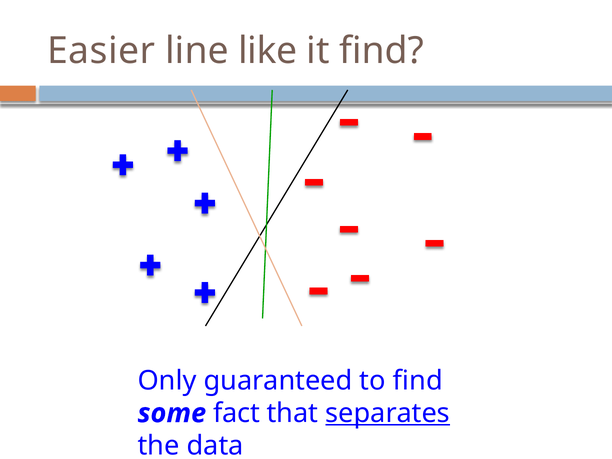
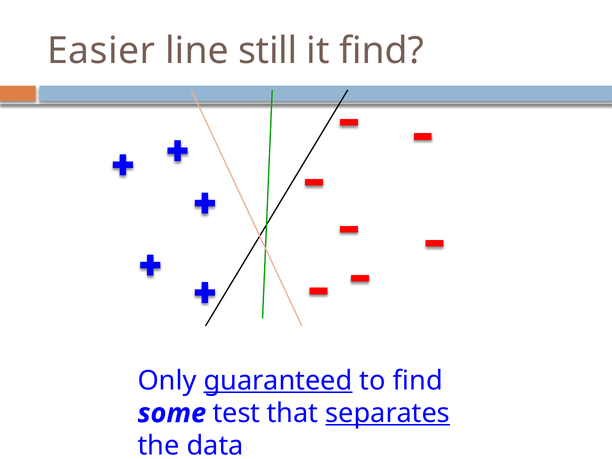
like: like -> still
guaranteed underline: none -> present
fact: fact -> test
